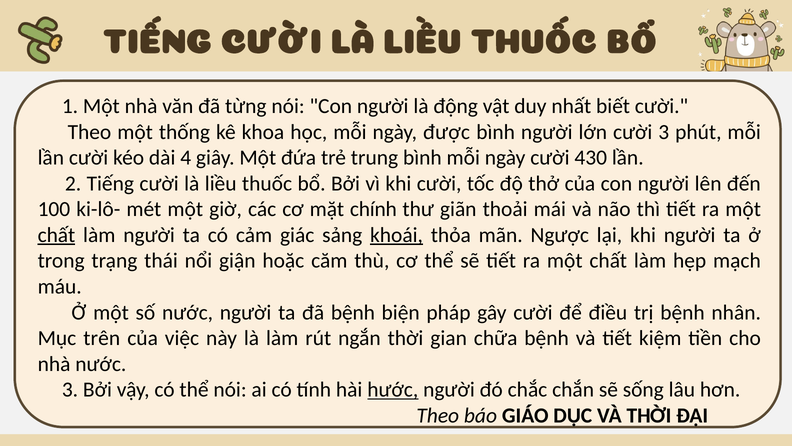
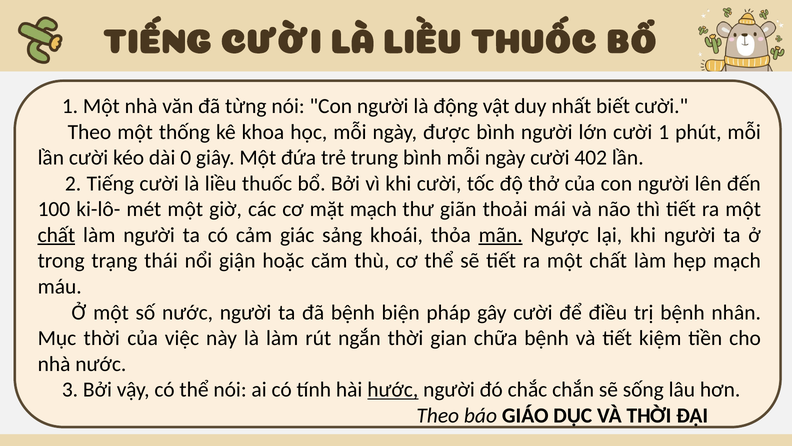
cười 3: 3 -> 1
4: 4 -> 0
430: 430 -> 402
mặt chính: chính -> mạch
khoái underline: present -> none
mãn underline: none -> present
Mục trên: trên -> thời
